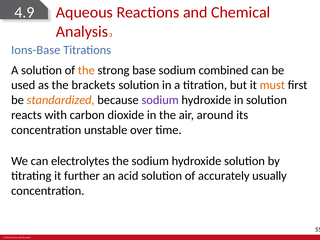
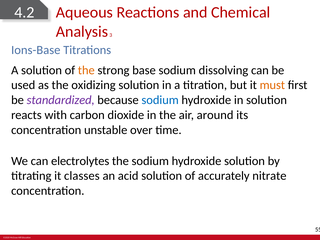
4.9: 4.9 -> 4.2
combined: combined -> dissolving
brackets: brackets -> oxidizing
standardized colour: orange -> purple
sodium at (160, 100) colour: purple -> blue
further: further -> classes
usually: usually -> nitrate
